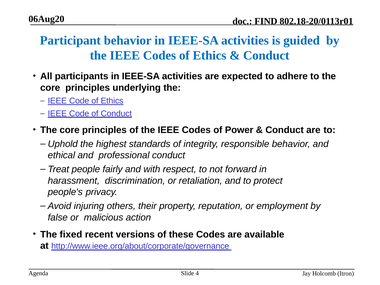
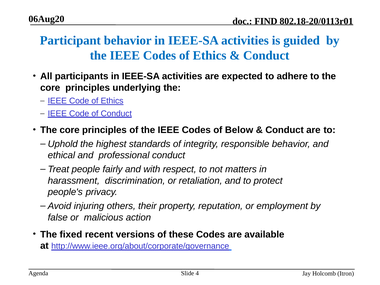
Power: Power -> Below
forward: forward -> matters
